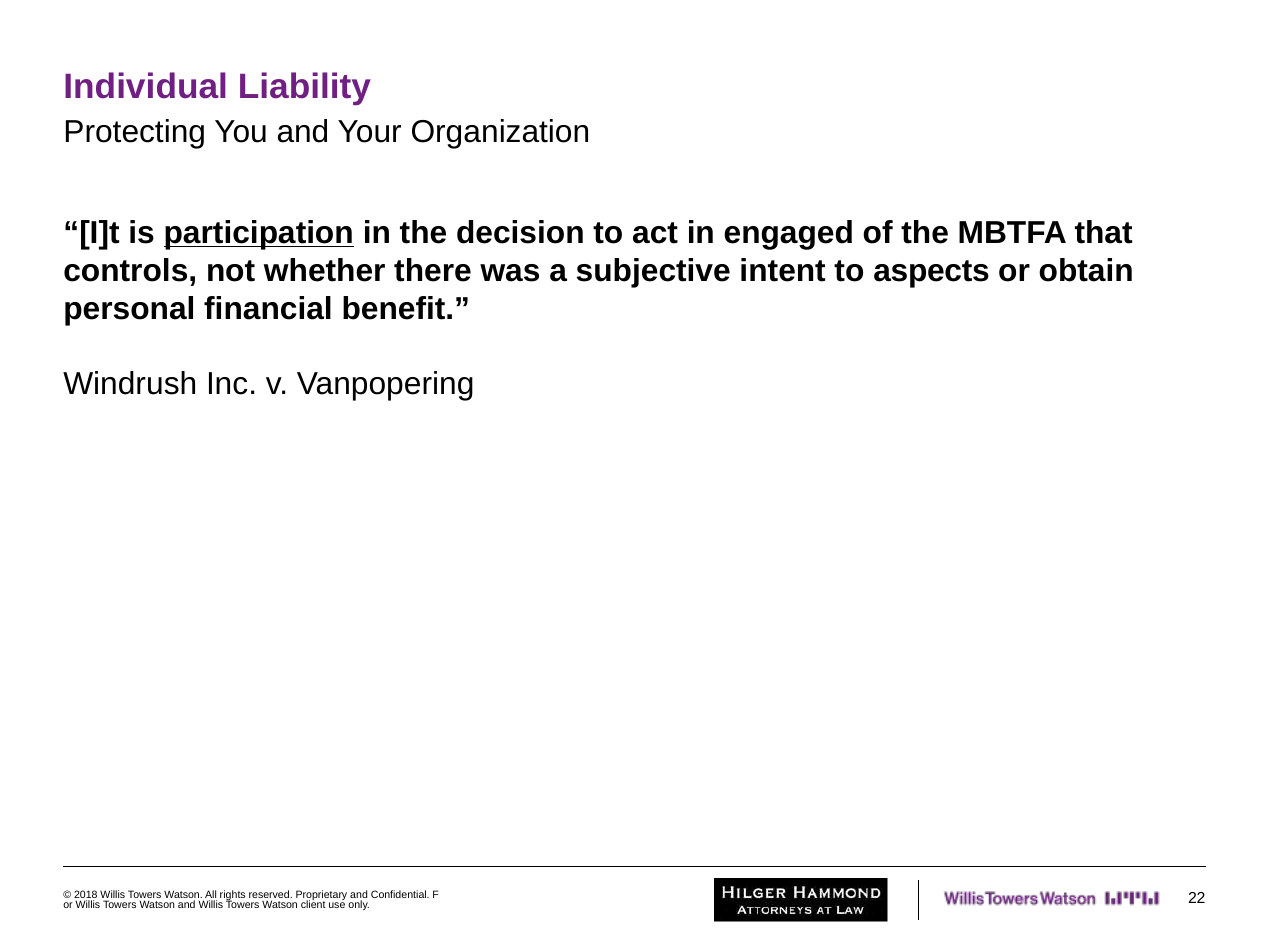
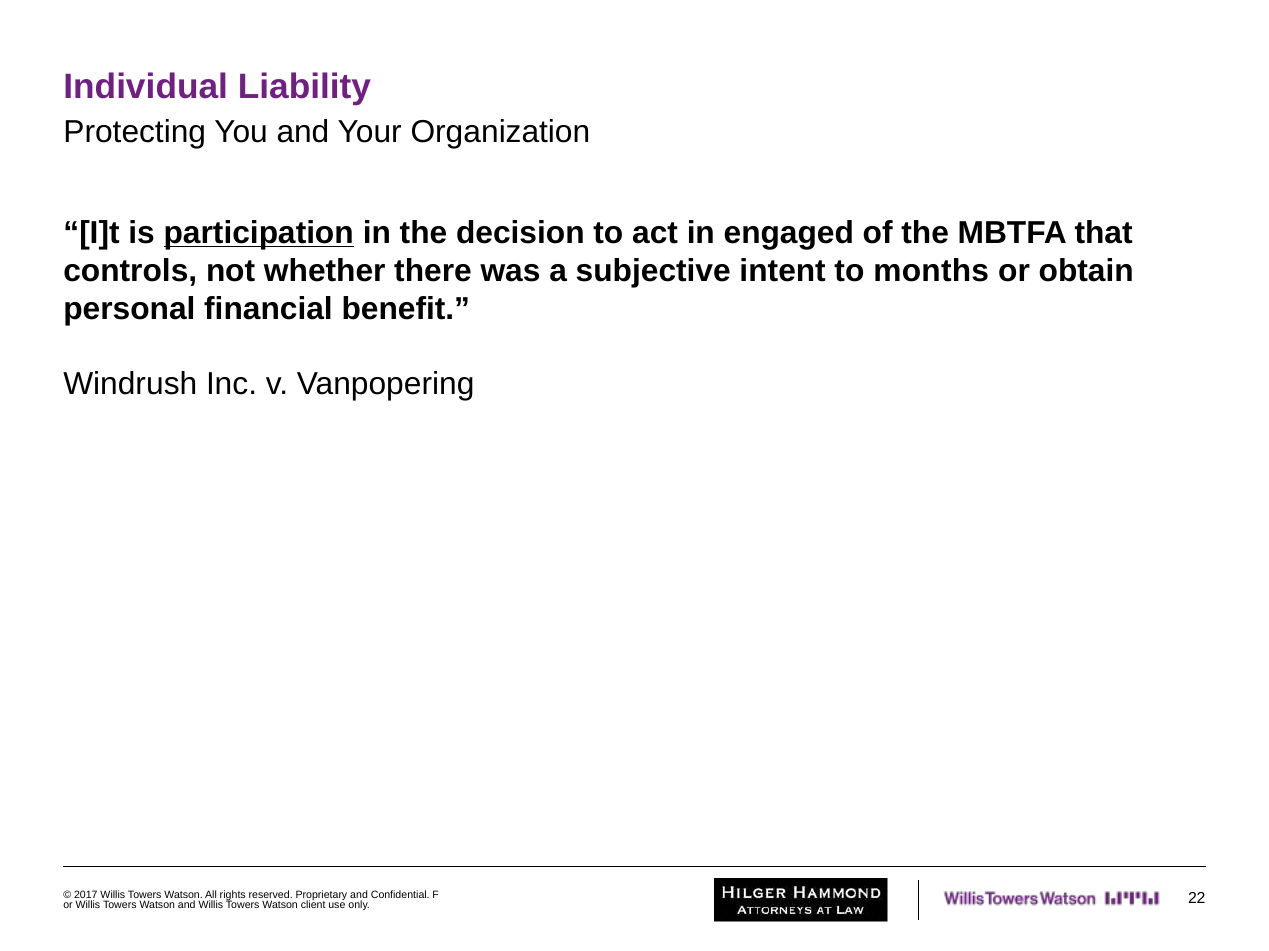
aspects: aspects -> months
2018: 2018 -> 2017
